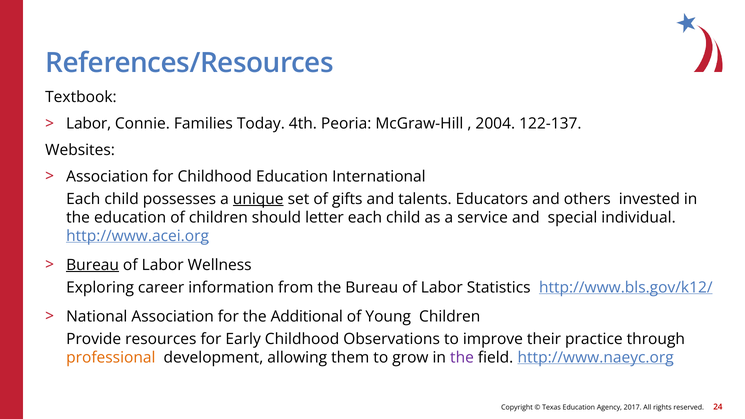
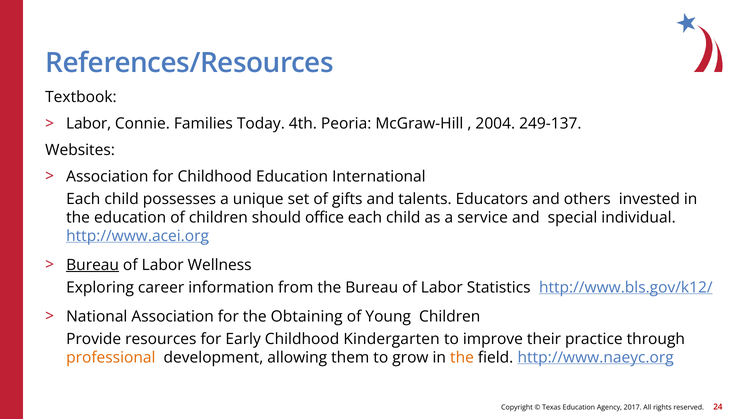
122-137: 122-137 -> 249-137
unique underline: present -> none
letter: letter -> office
Additional: Additional -> Obtaining
Observations: Observations -> Kindergarten
the at (462, 358) colour: purple -> orange
